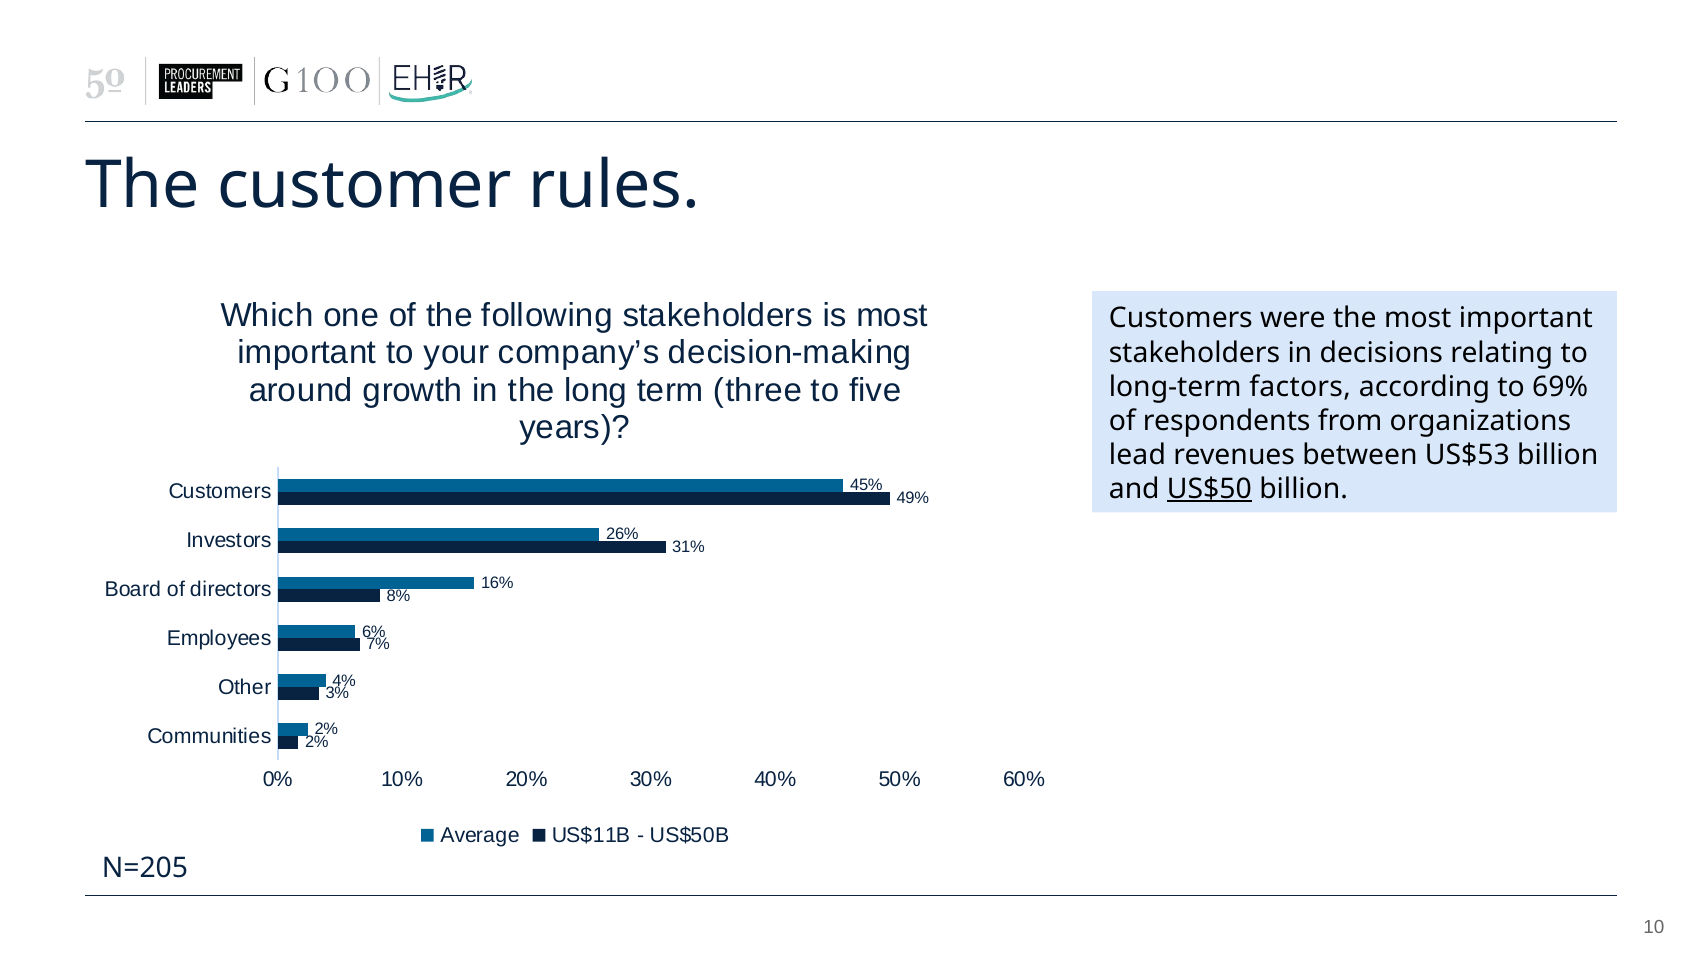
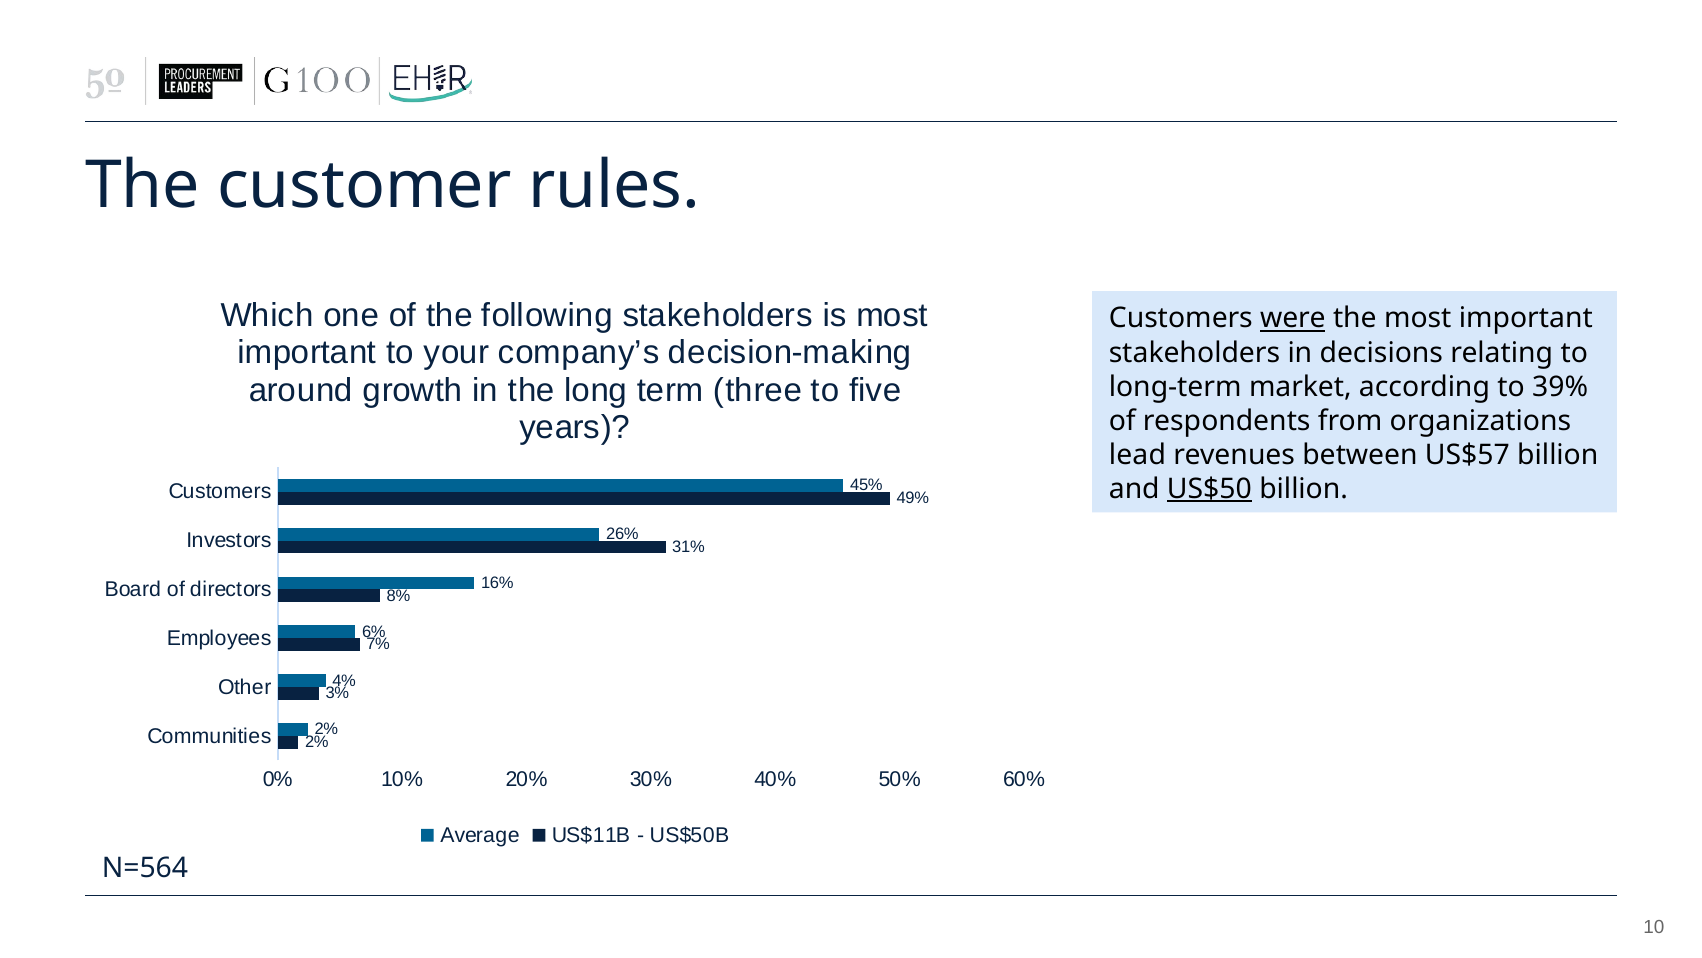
were underline: none -> present
factors: factors -> market
69%: 69% -> 39%
US$53: US$53 -> US$57
N=205: N=205 -> N=564
